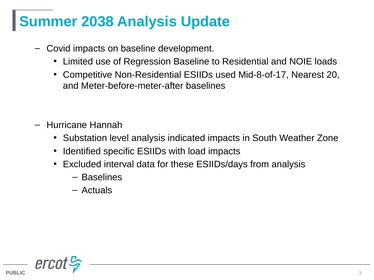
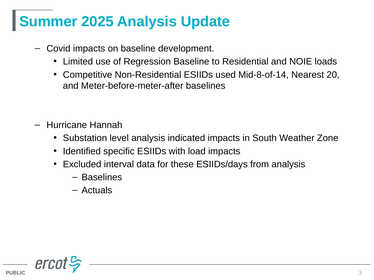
2038: 2038 -> 2025
Mid-8-of-17: Mid-8-of-17 -> Mid-8-of-14
